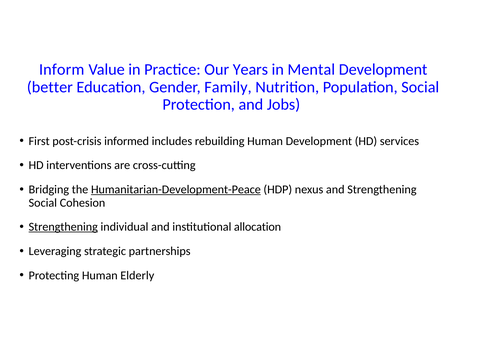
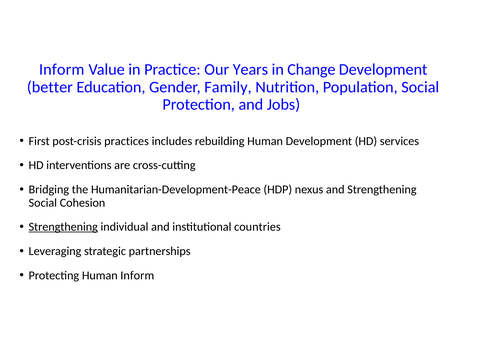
Mental: Mental -> Change
informed: informed -> practices
Humanitarian-Development-Peace underline: present -> none
allocation: allocation -> countries
Human Elderly: Elderly -> Inform
